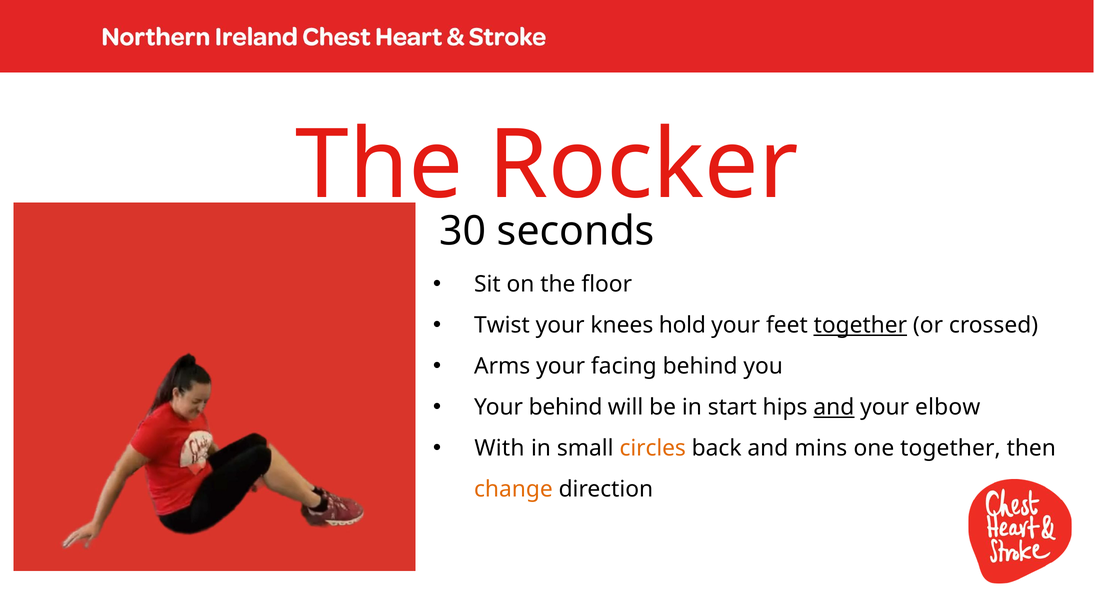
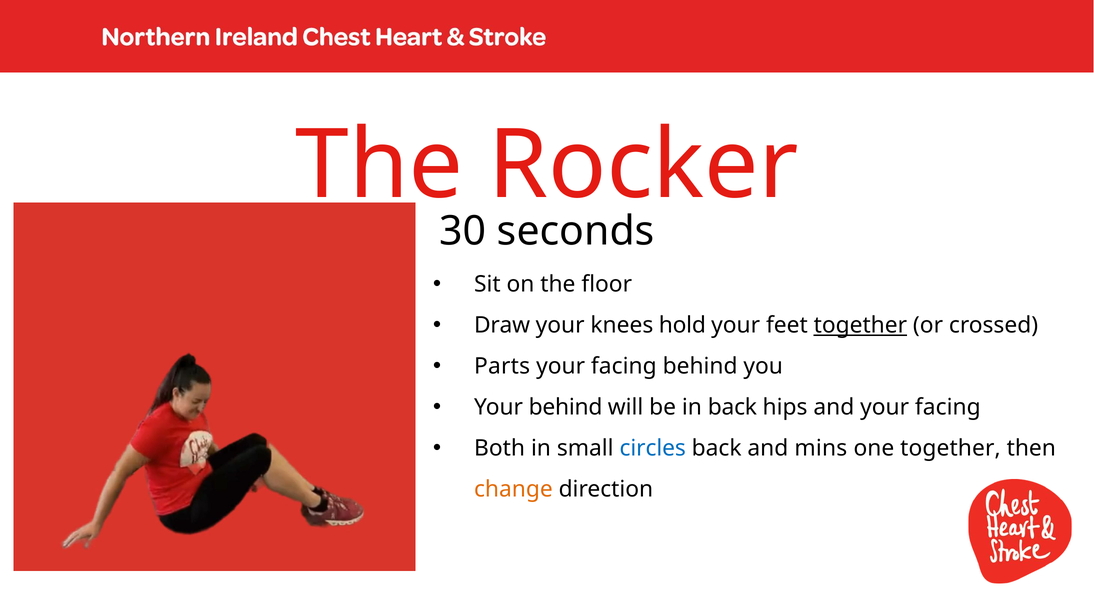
Twist: Twist -> Draw
Arms: Arms -> Parts
in start: start -> back
and at (834, 408) underline: present -> none
elbow at (948, 408): elbow -> facing
With: With -> Both
circles colour: orange -> blue
